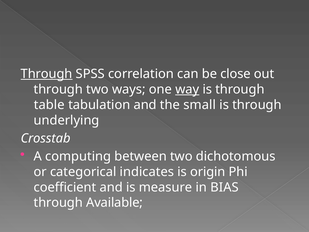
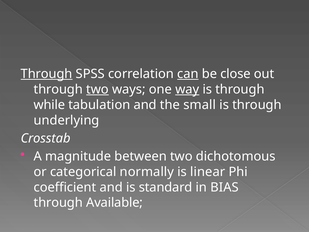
can underline: none -> present
two at (97, 89) underline: none -> present
table: table -> while
computing: computing -> magnitude
indicates: indicates -> normally
origin: origin -> linear
measure: measure -> standard
